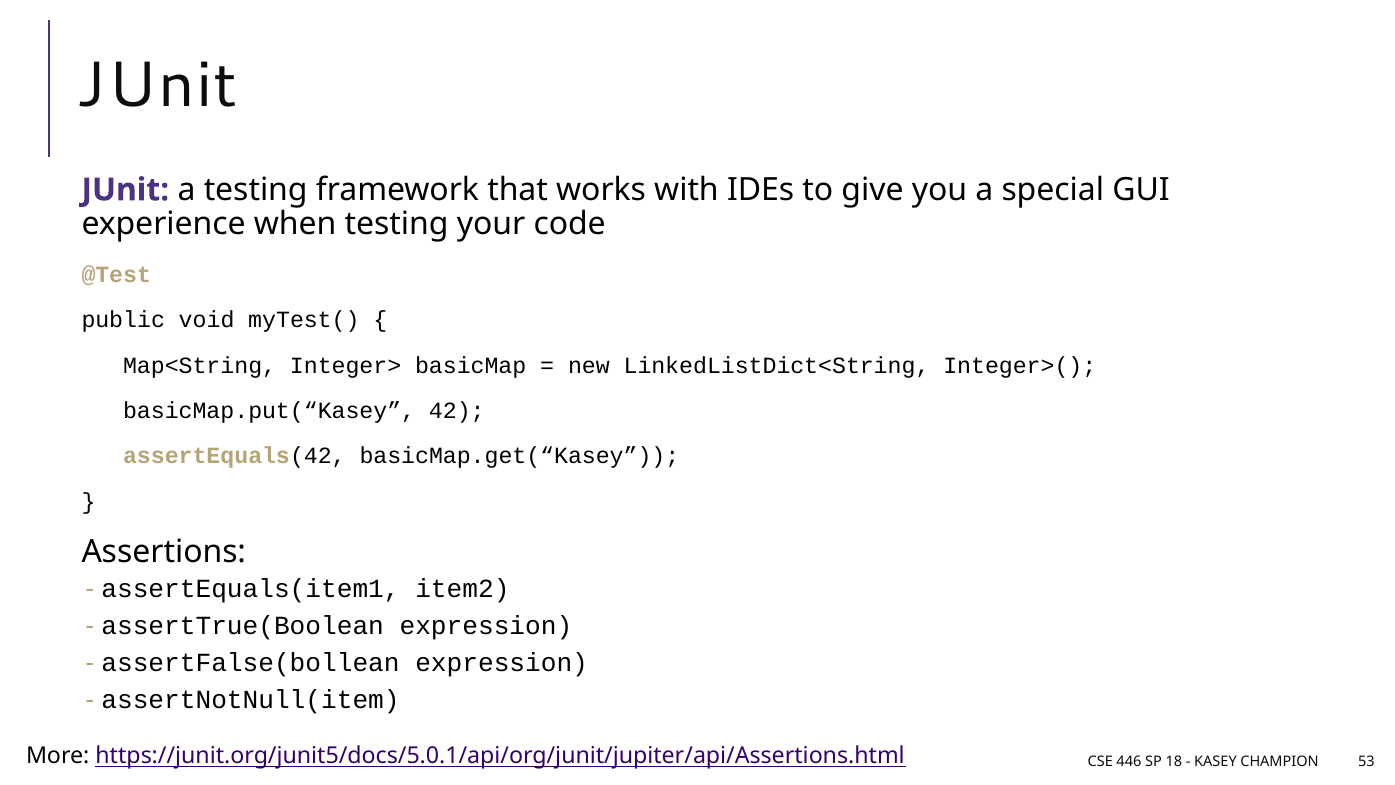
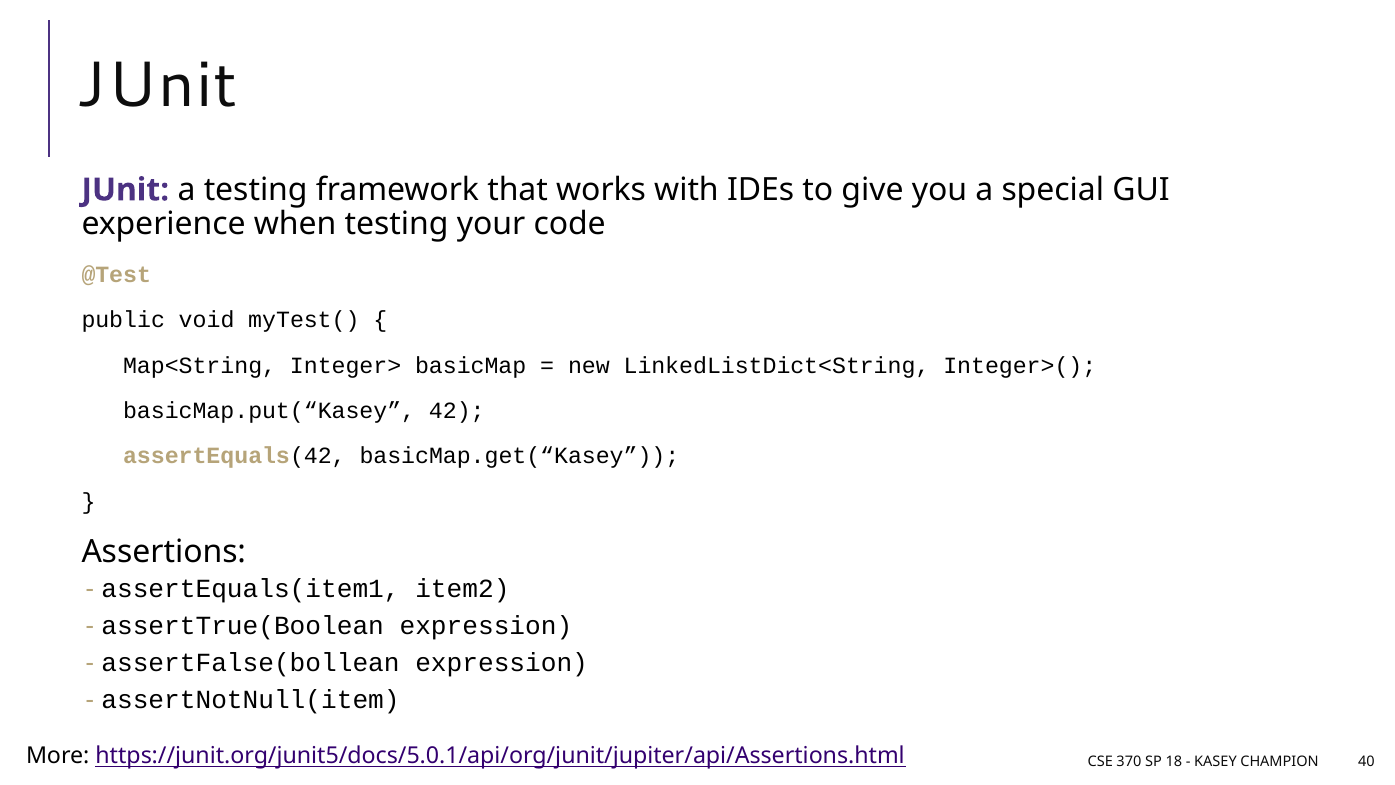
446: 446 -> 370
53: 53 -> 40
